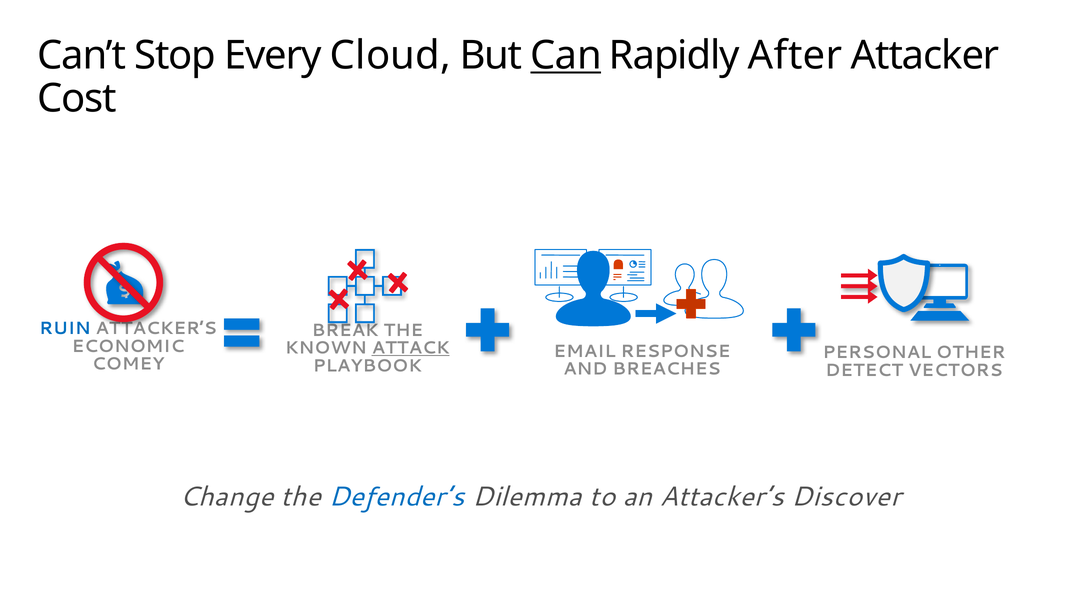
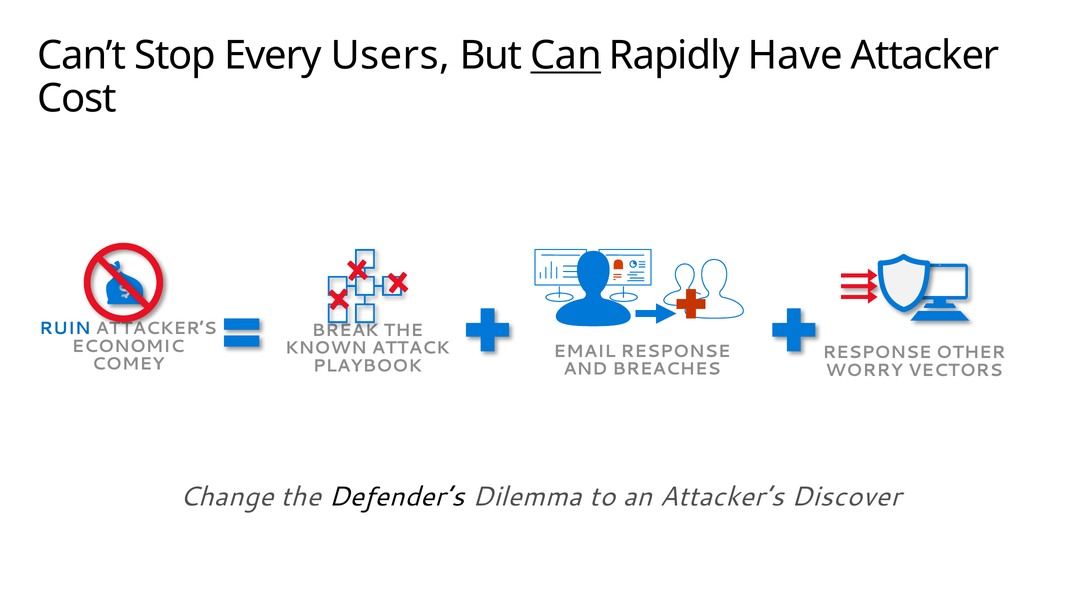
Cloud: Cloud -> Users
After: After -> Have
ATTACK underline: present -> none
PERSONAL at (877, 353): PERSONAL -> RESPONSE
DETECT: DETECT -> WORRY
Defender’s colour: blue -> black
